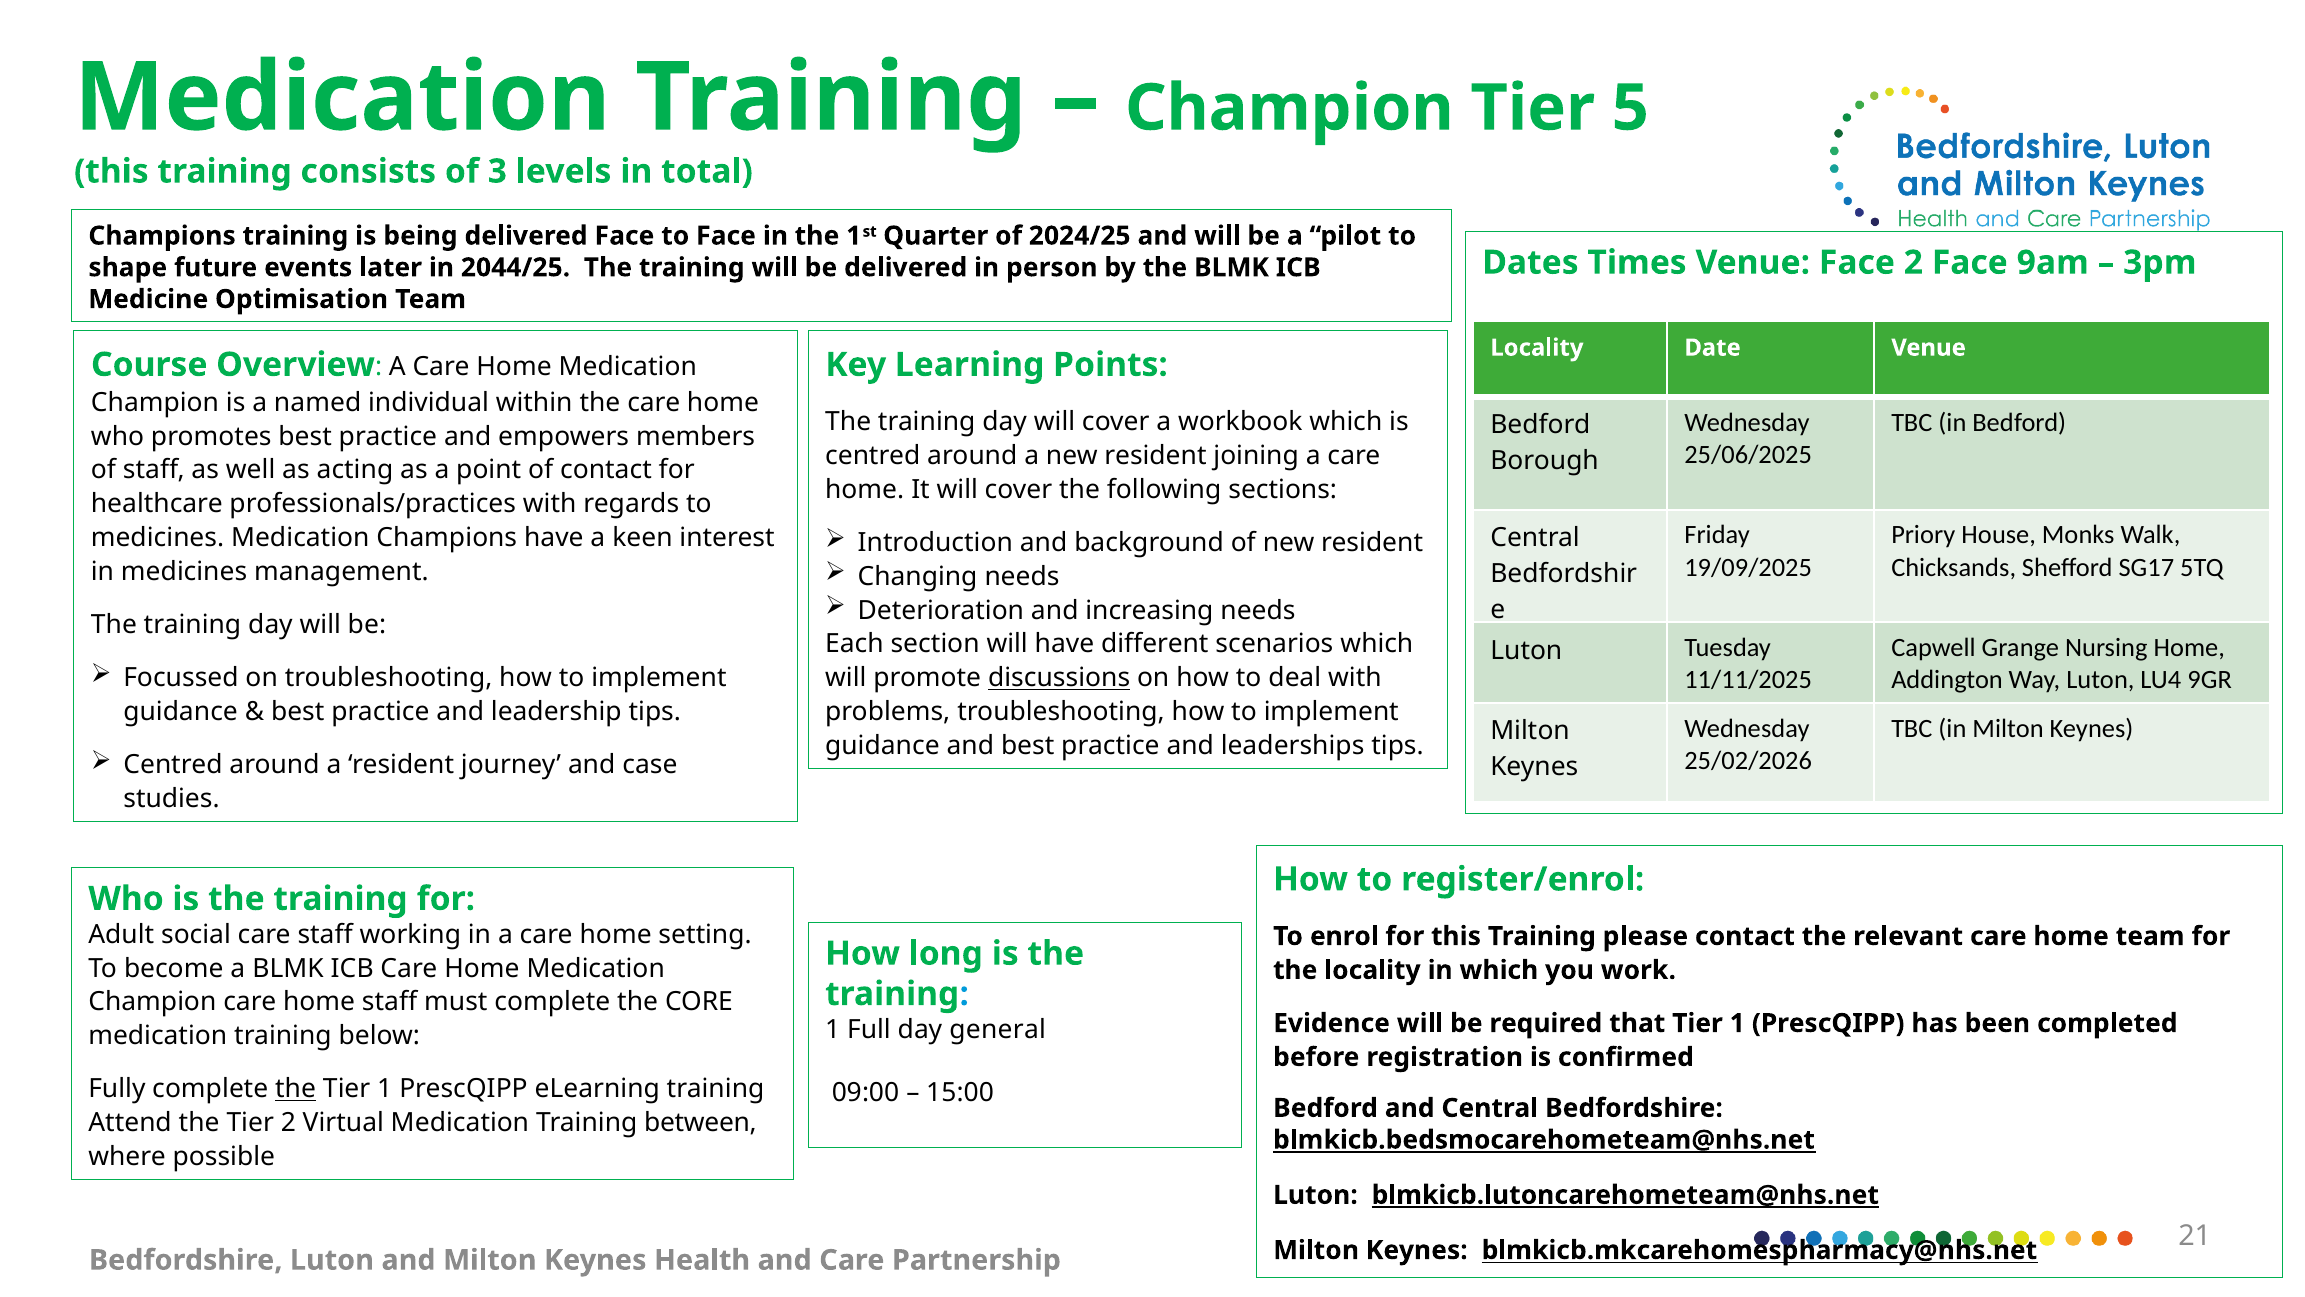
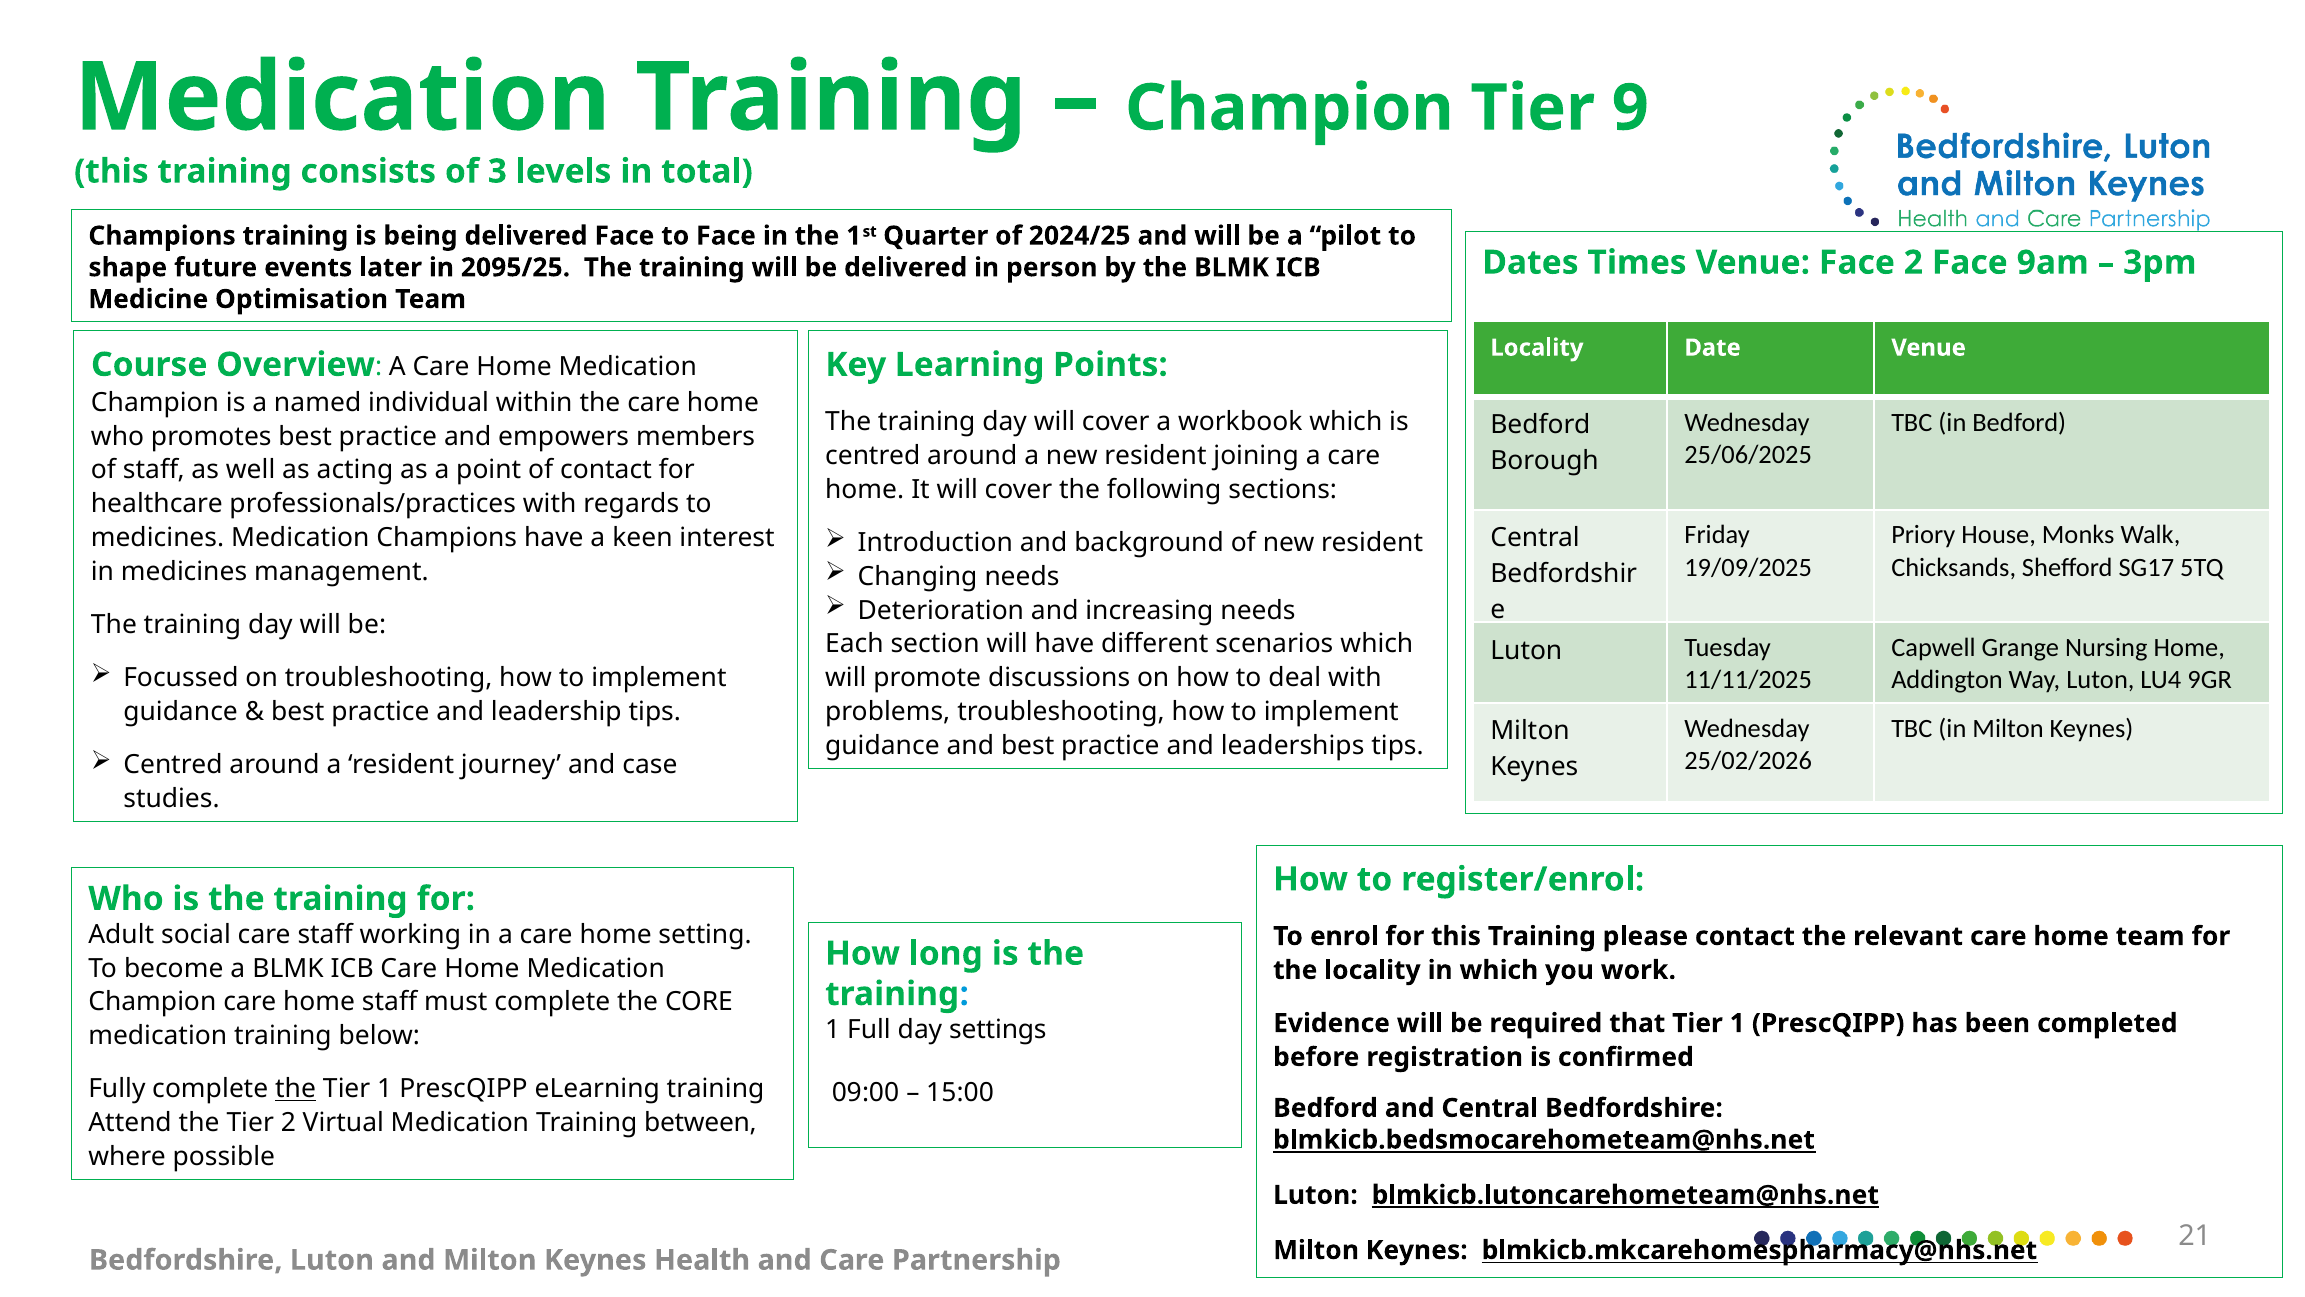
5: 5 -> 9
2044/25: 2044/25 -> 2095/25
discussions underline: present -> none
general: general -> settings
